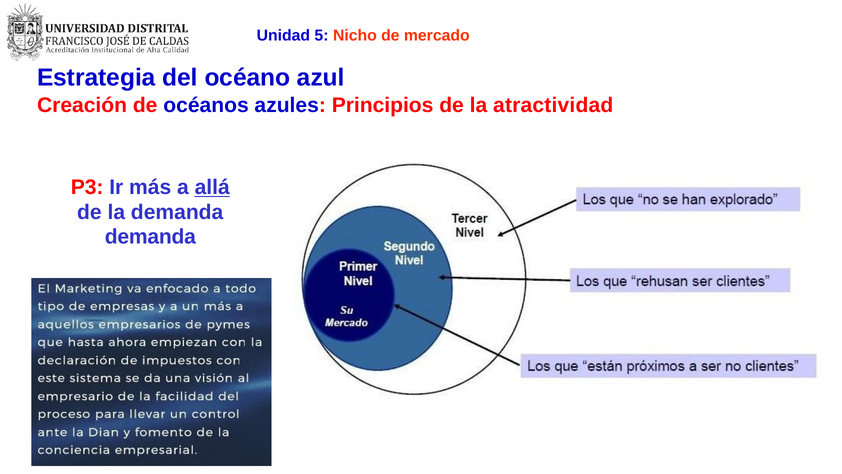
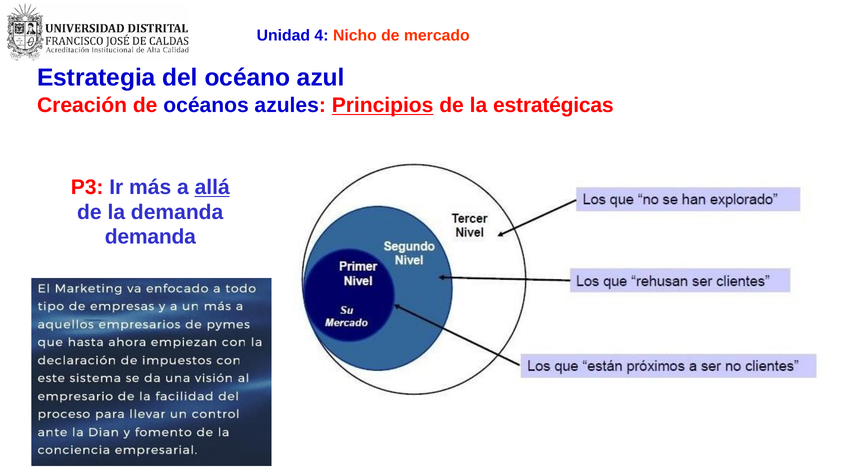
5: 5 -> 4
Principios underline: none -> present
atractividad: atractividad -> estratégicas
